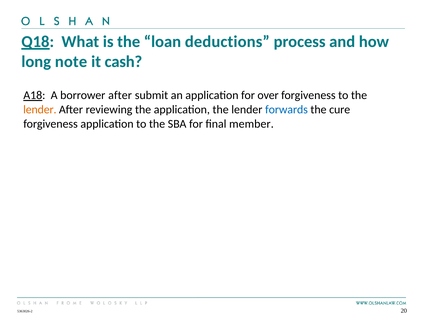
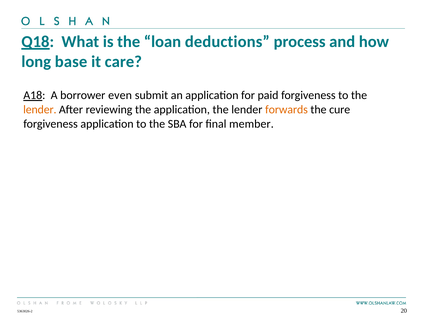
note: note -> base
cash: cash -> care
borrower after: after -> even
over: over -> paid
forwards colour: blue -> orange
